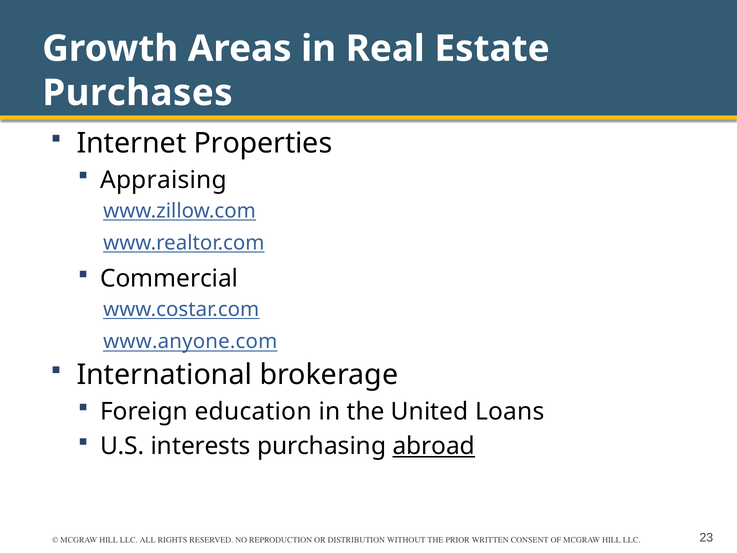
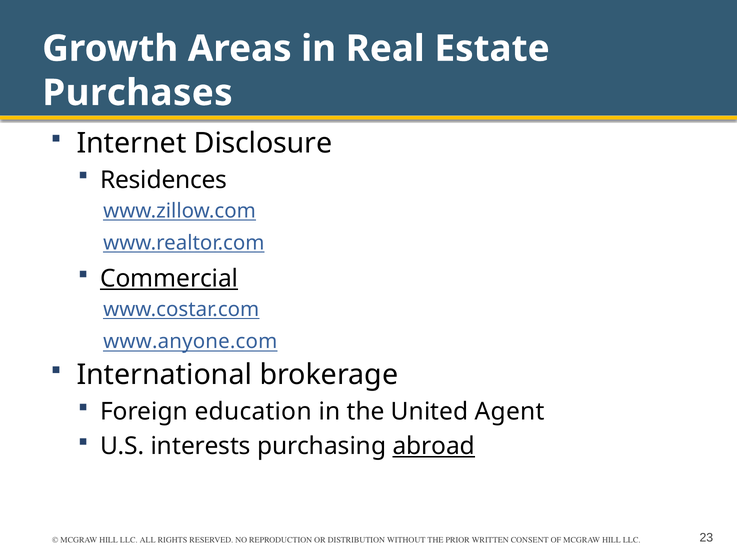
Properties: Properties -> Disclosure
Appraising: Appraising -> Residences
Commercial underline: none -> present
Loans: Loans -> Agent
